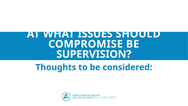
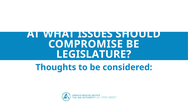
SUPERVISION: SUPERVISION -> LEGISLATURE
